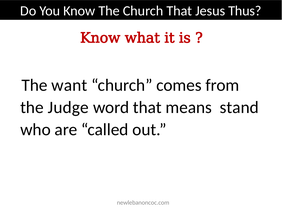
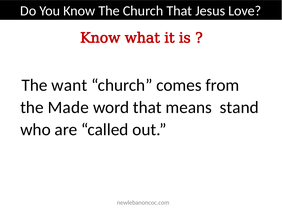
Thus: Thus -> Love
Judge: Judge -> Made
